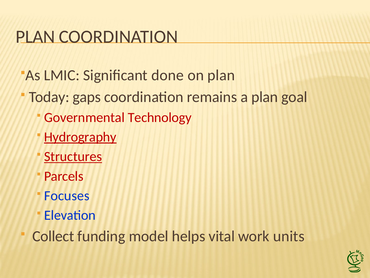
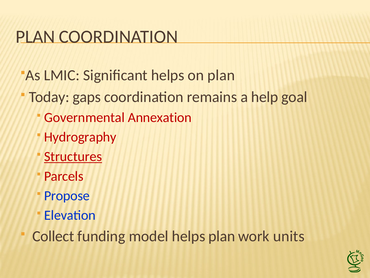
Significant done: done -> helps
a plan: plan -> help
Technology: Technology -> Annexation
Hydrography underline: present -> none
Focuses: Focuses -> Propose
helps vital: vital -> plan
